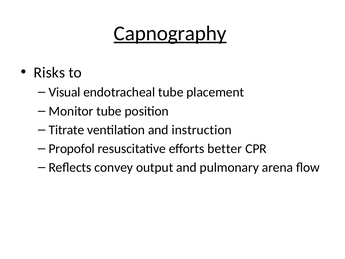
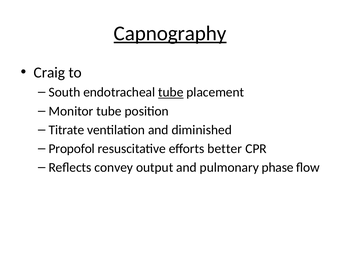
Risks: Risks -> Craig
Visual: Visual -> South
tube at (171, 92) underline: none -> present
instruction: instruction -> diminished
arena: arena -> phase
